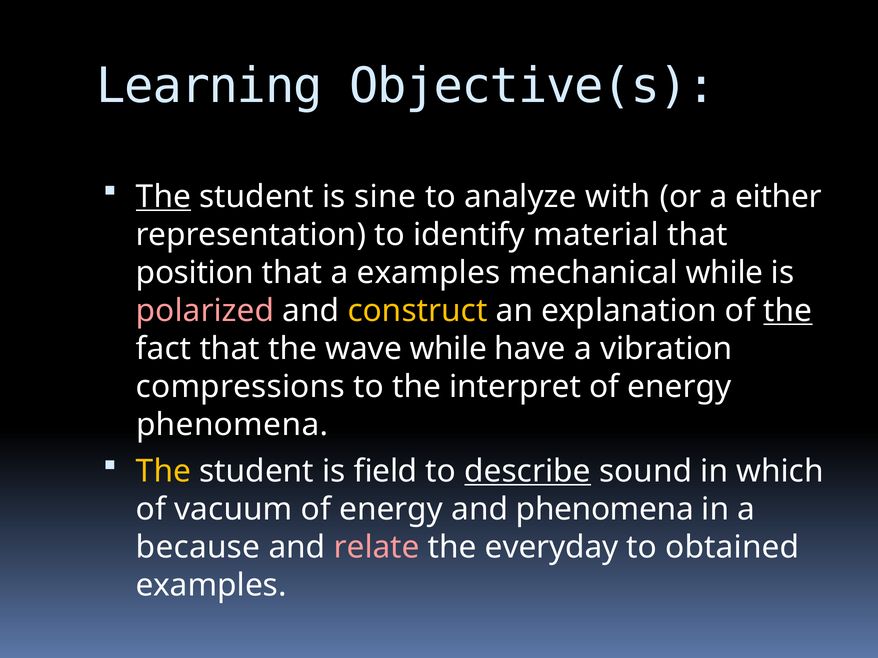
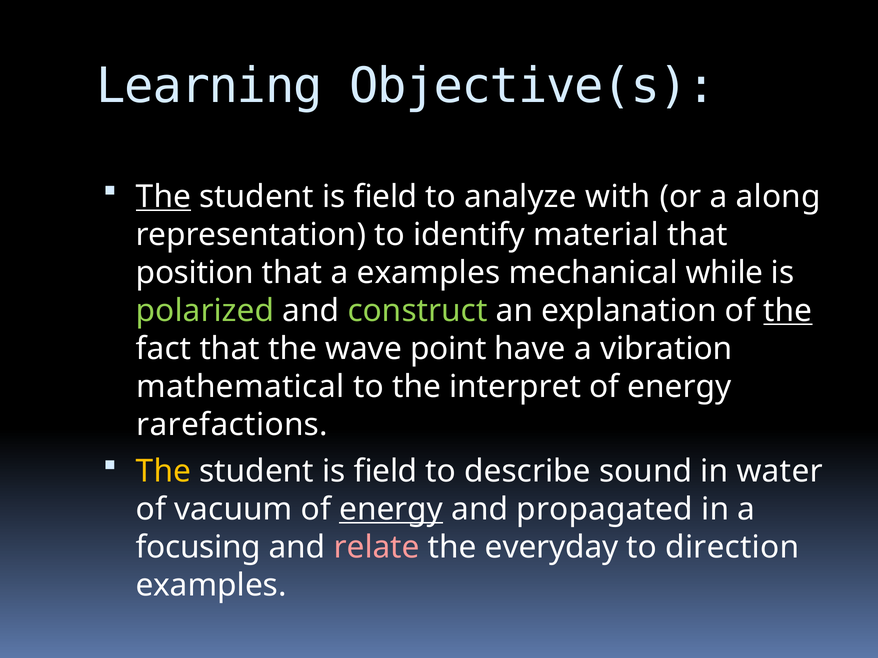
sine at (385, 197): sine -> field
either: either -> along
polarized colour: pink -> light green
construct colour: yellow -> light green
wave while: while -> point
compressions: compressions -> mathematical
phenomena at (232, 425): phenomena -> rarefactions
describe underline: present -> none
which: which -> water
energy at (391, 510) underline: none -> present
and phenomena: phenomena -> propagated
because: because -> focusing
obtained: obtained -> direction
